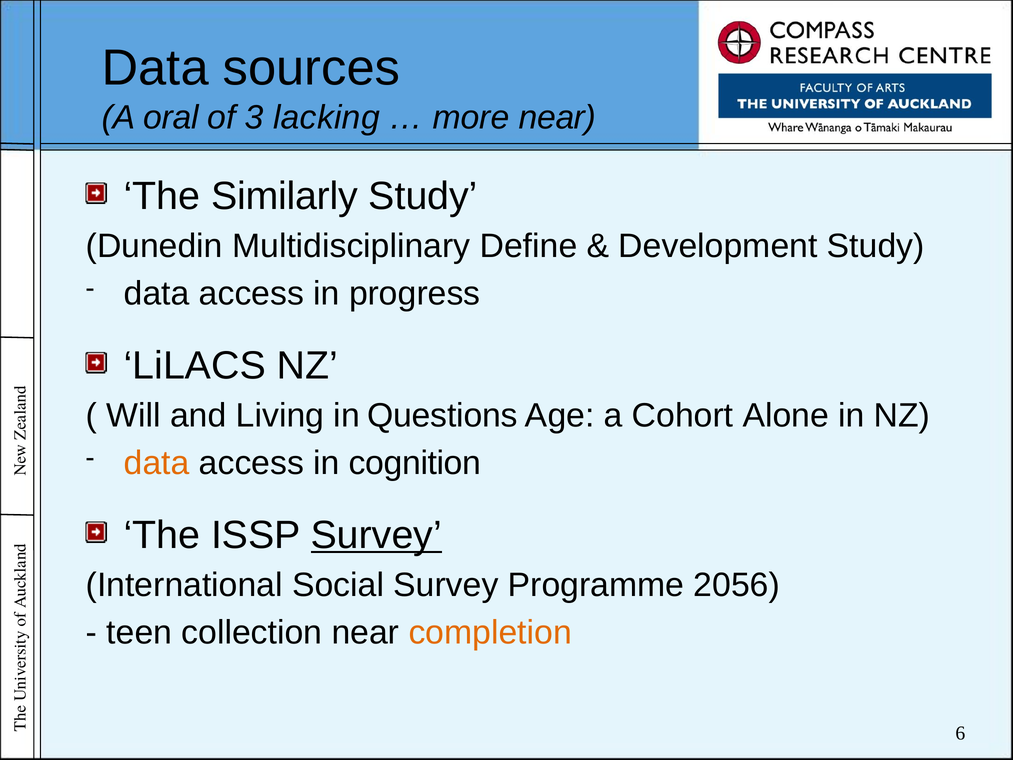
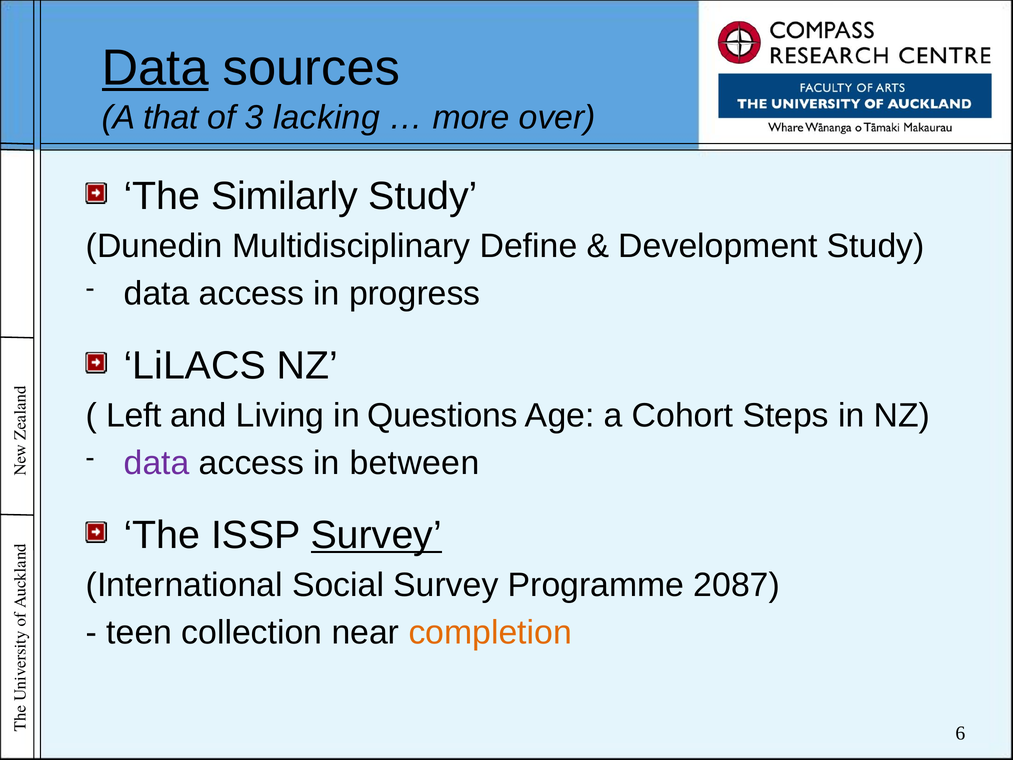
Data at (155, 68) underline: none -> present
oral: oral -> that
more near: near -> over
Will: Will -> Left
Alone: Alone -> Steps
data at (157, 463) colour: orange -> purple
cognition: cognition -> between
2056: 2056 -> 2087
